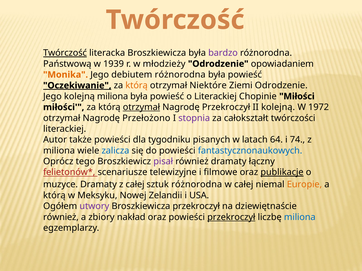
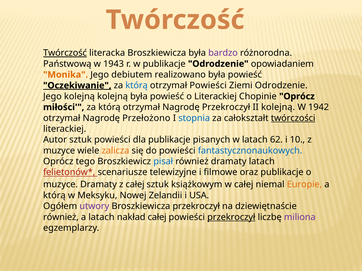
1939: 1939 -> 1943
w młodzieży: młodzieży -> publikacje
debiutem różnorodna: różnorodna -> realizowano
którą at (137, 86) colour: orange -> blue
otrzymał Niektóre: Niektóre -> Powieści
kolejną miliona: miliona -> kolejną
Chopinie Miłości: Miłości -> Oprócz
otrzymał at (141, 107) underline: present -> none
1972: 1972 -> 1942
stopnia colour: purple -> blue
twórczości underline: none -> present
Autor także: także -> sztuk
dla tygodniku: tygodniku -> publikacje
64: 64 -> 62
74: 74 -> 10
miliona at (59, 151): miliona -> muzyce
zalicza colour: blue -> orange
pisał colour: purple -> blue
dramaty łączny: łączny -> latach
publikacje at (282, 173) underline: present -> none
sztuk różnorodna: różnorodna -> książkowym
a zbiory: zbiory -> latach
nakład oraz: oraz -> całej
miliona at (300, 217) colour: blue -> purple
